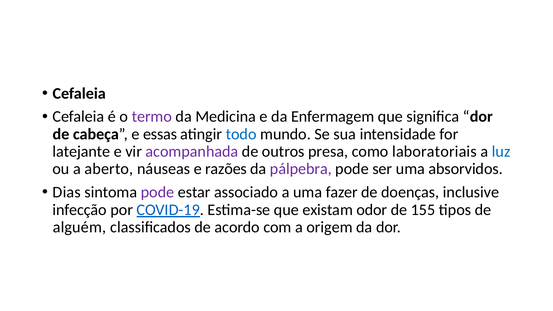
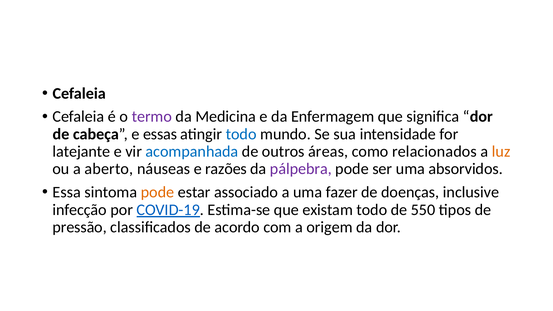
acompanhada colour: purple -> blue
presa: presa -> áreas
laboratoriais: laboratoriais -> relacionados
luz colour: blue -> orange
Dias: Dias -> Essa
pode at (158, 192) colour: purple -> orange
existam odor: odor -> todo
155: 155 -> 550
alguém: alguém -> pressão
